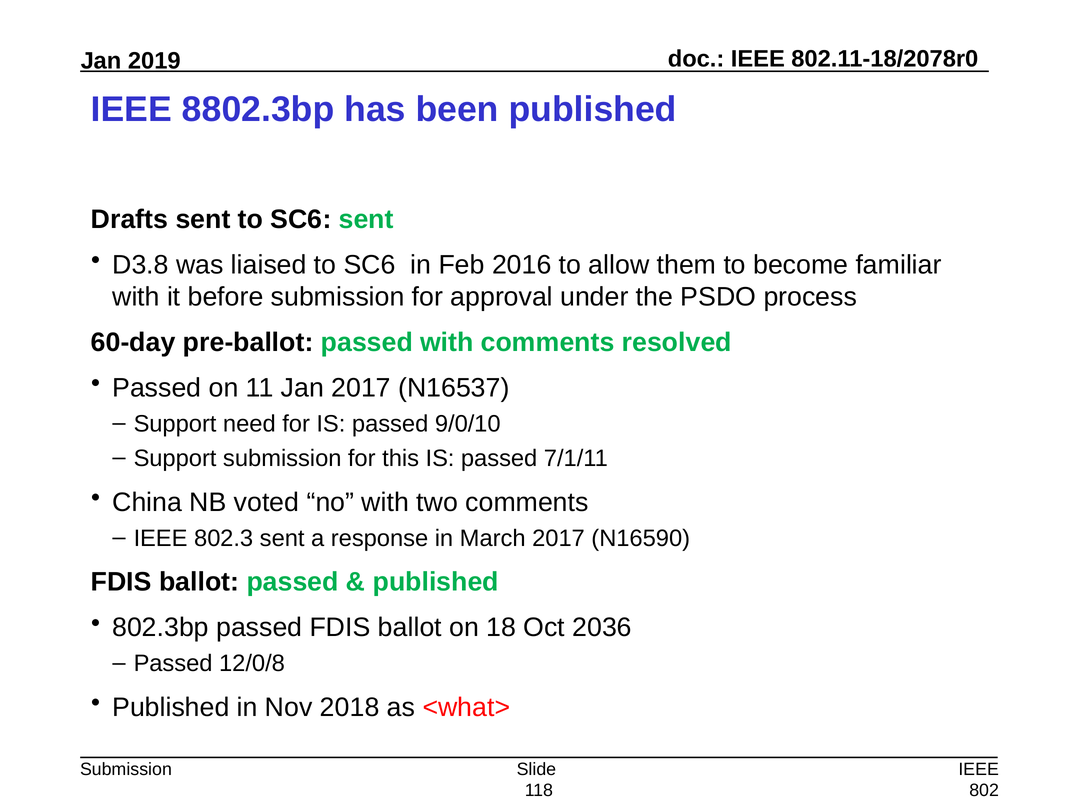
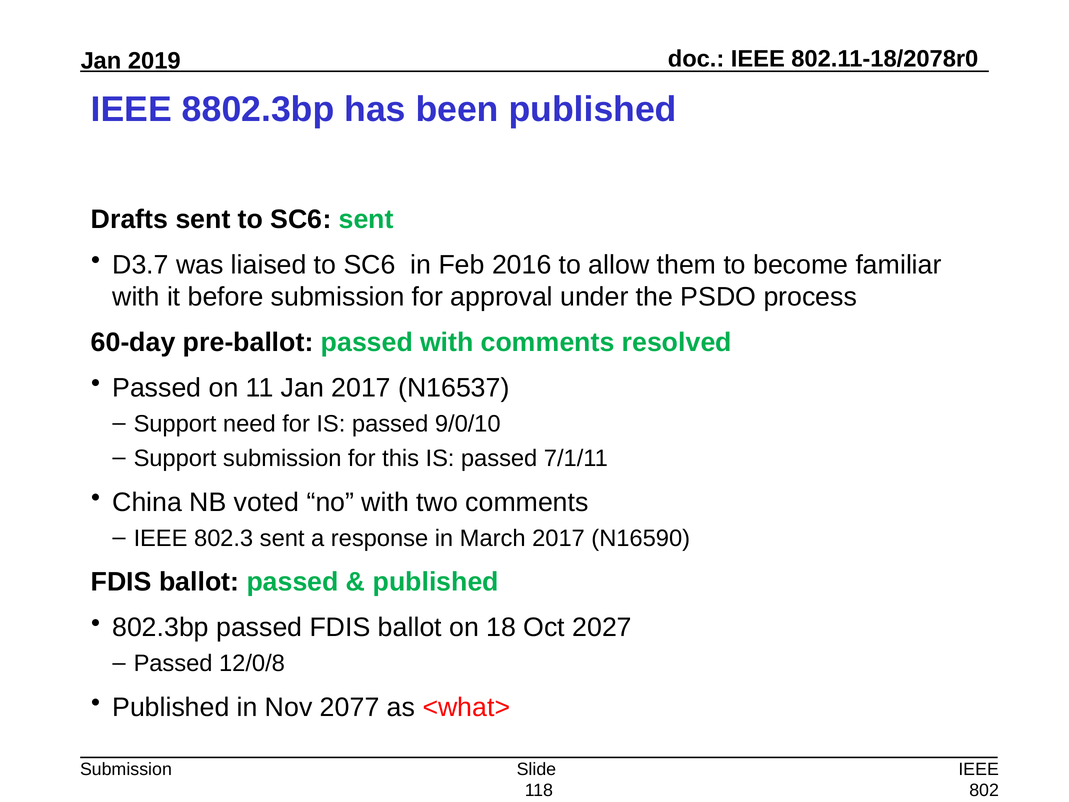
D3.8: D3.8 -> D3.7
2036: 2036 -> 2027
2018: 2018 -> 2077
